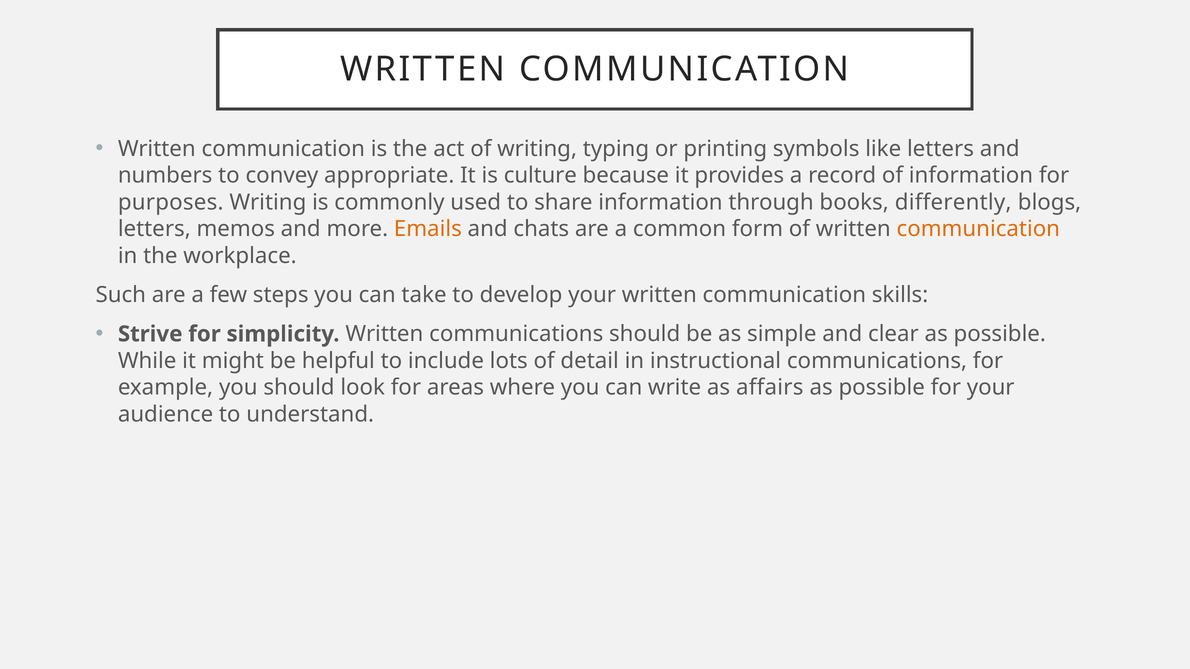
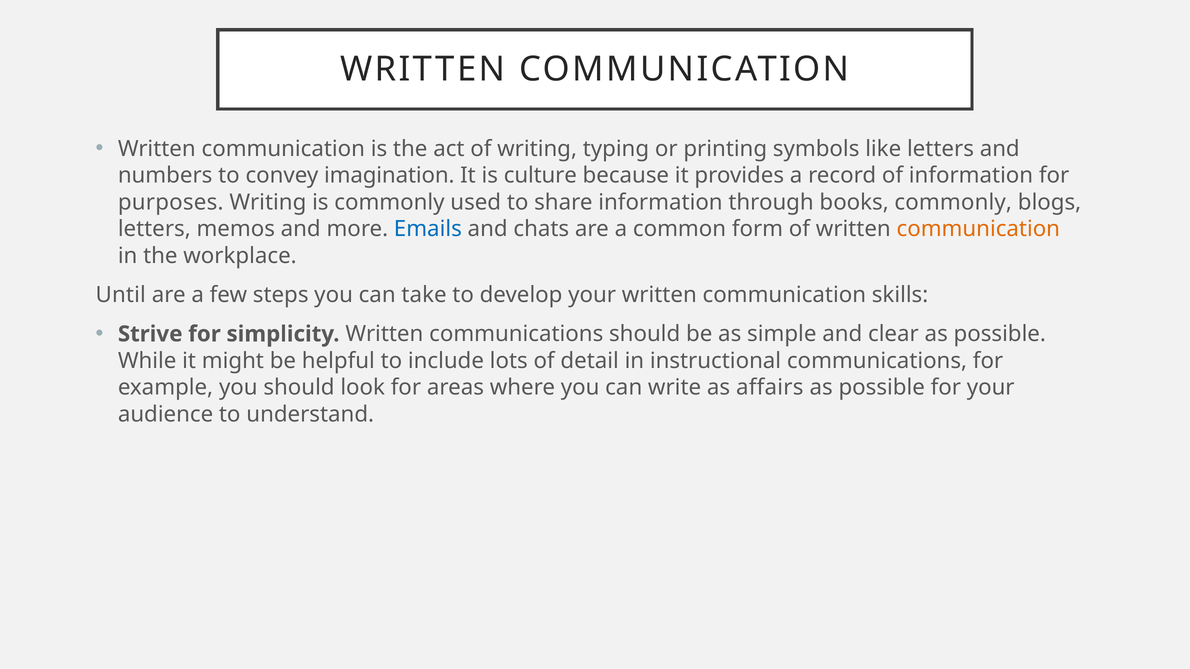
appropriate: appropriate -> imagination
books differently: differently -> commonly
Emails colour: orange -> blue
Such: Such -> Until
